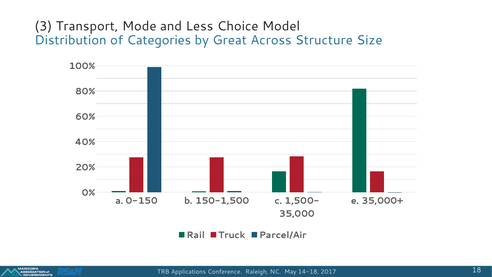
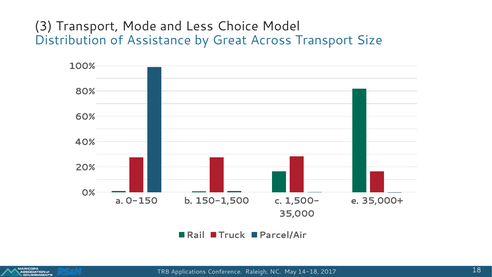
Categories: Categories -> Assistance
Across Structure: Structure -> Transport
